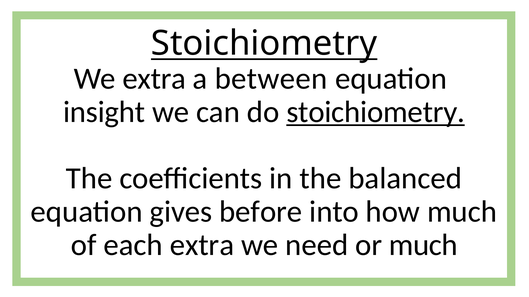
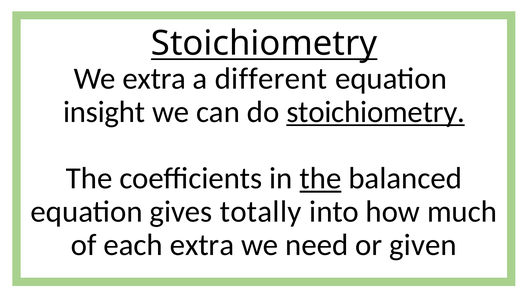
between: between -> different
the at (320, 179) underline: none -> present
before: before -> totally
or much: much -> given
